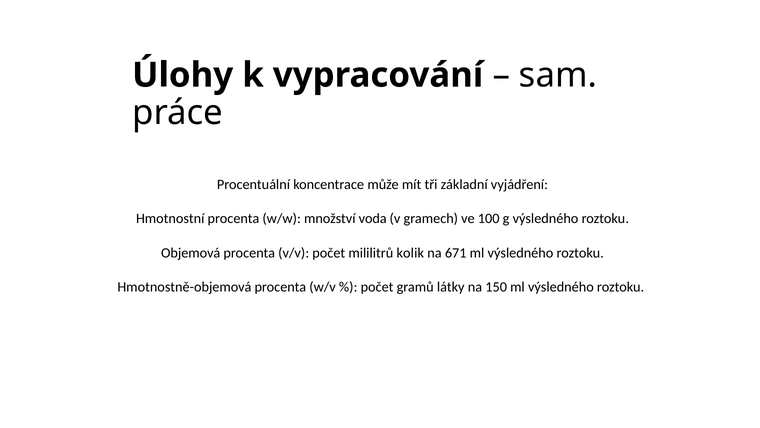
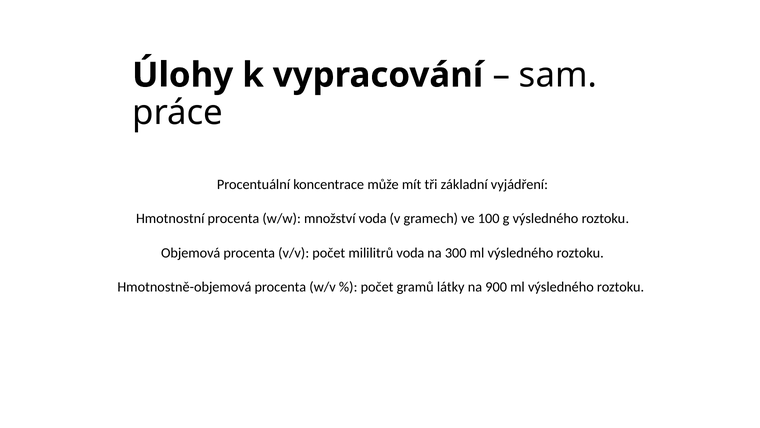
mililitrů kolik: kolik -> voda
671: 671 -> 300
150: 150 -> 900
